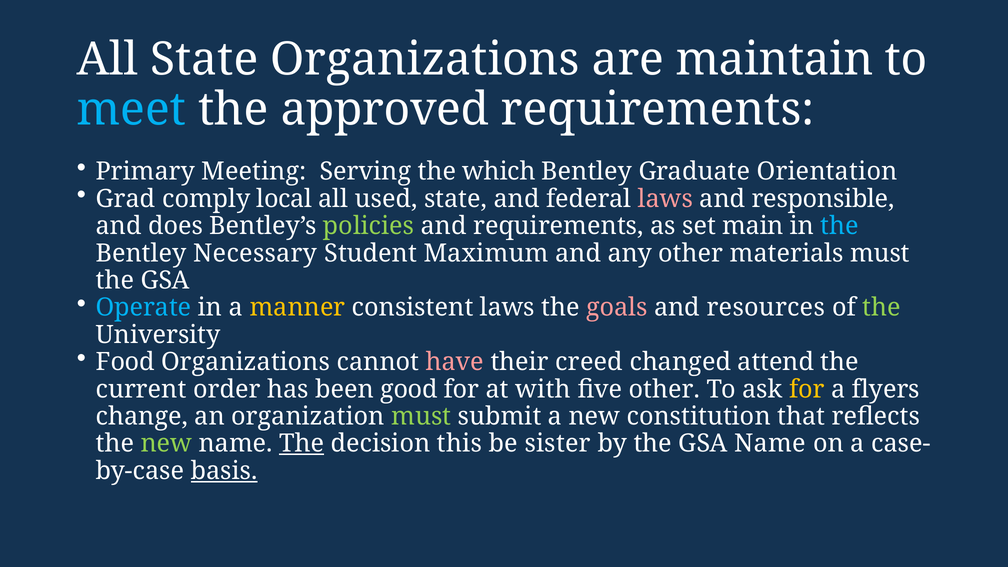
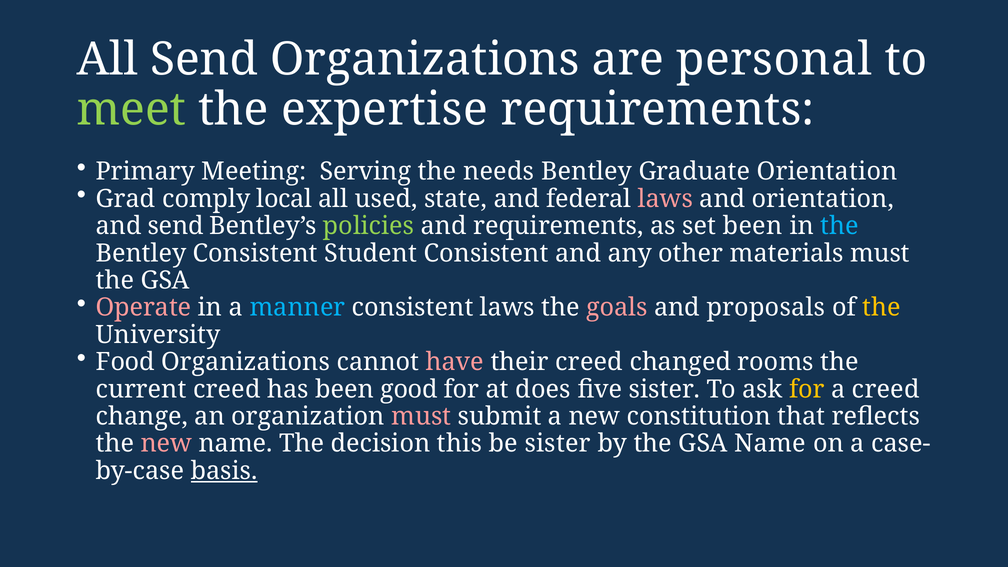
All State: State -> Send
maintain: maintain -> personal
meet colour: light blue -> light green
approved: approved -> expertise
which: which -> needs
and responsible: responsible -> orientation
and does: does -> send
set main: main -> been
Bentley Necessary: Necessary -> Consistent
Student Maximum: Maximum -> Consistent
Operate colour: light blue -> pink
manner colour: yellow -> light blue
resources: resources -> proposals
the at (882, 308) colour: light green -> yellow
attend: attend -> rooms
current order: order -> creed
with: with -> does
five other: other -> sister
a flyers: flyers -> creed
must at (421, 416) colour: light green -> pink
new at (166, 444) colour: light green -> pink
The at (302, 444) underline: present -> none
